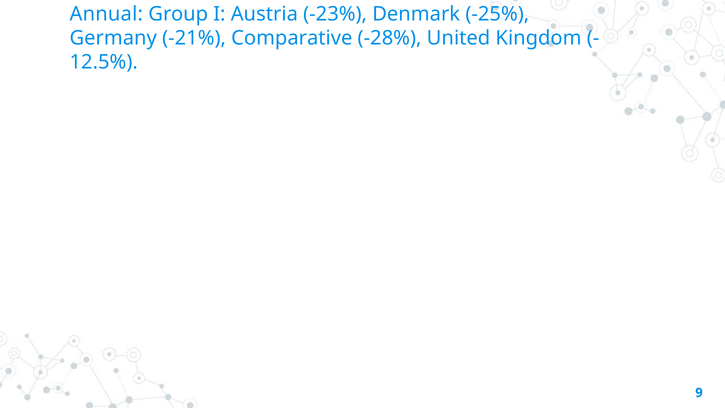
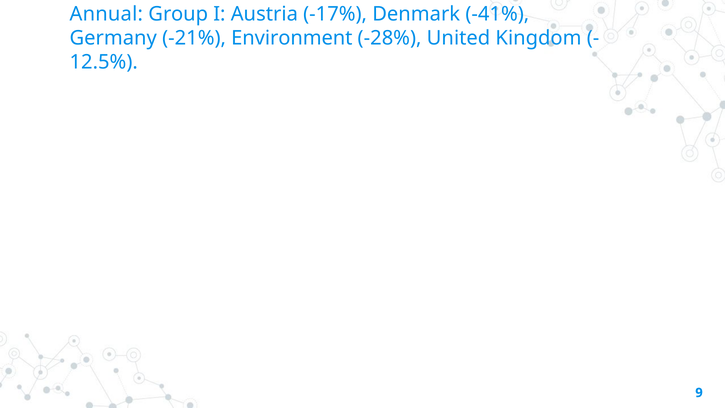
-23%: -23% -> -17%
-25%: -25% -> -41%
Comparative: Comparative -> Environment
